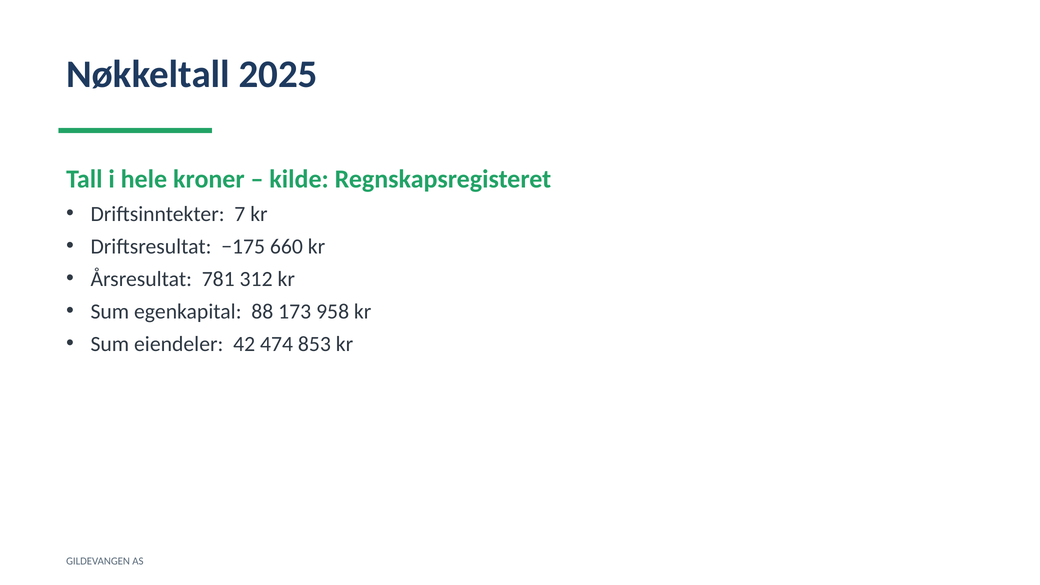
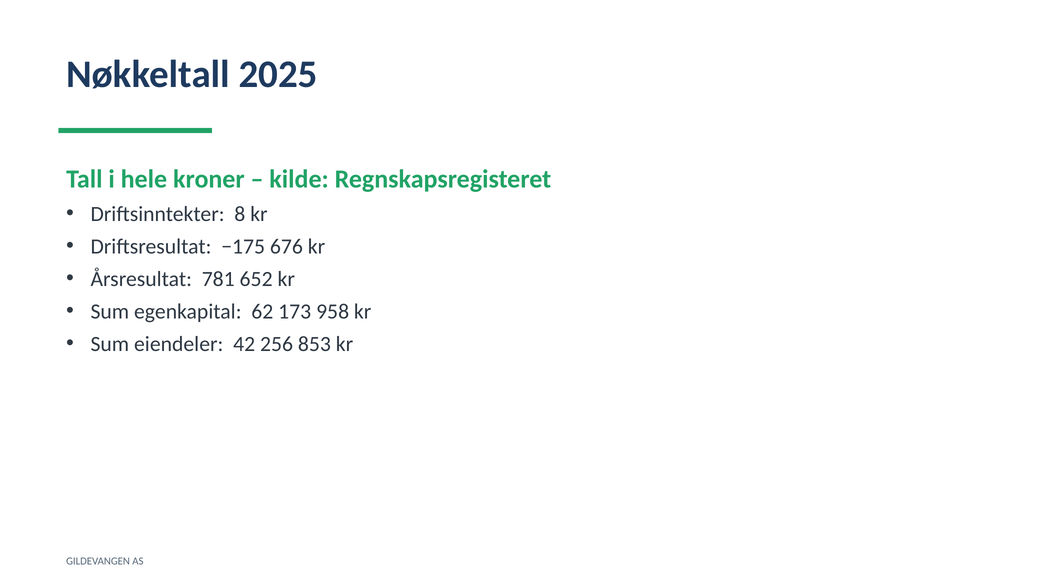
7: 7 -> 8
660: 660 -> 676
312: 312 -> 652
88: 88 -> 62
474: 474 -> 256
